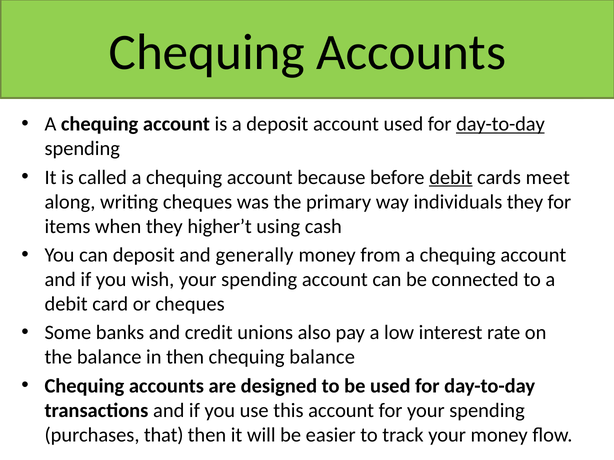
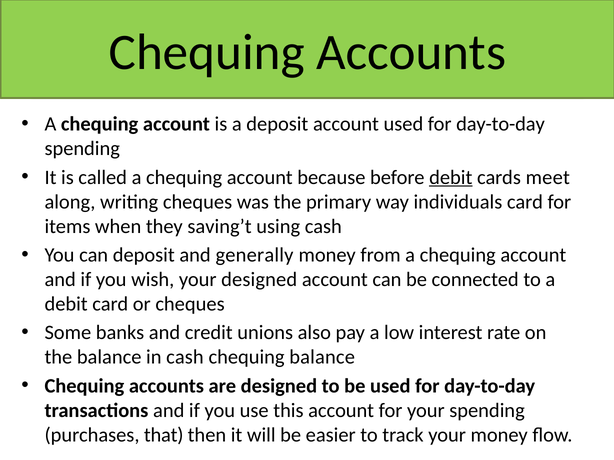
day-to-day at (500, 124) underline: present -> none
individuals they: they -> card
higher’t: higher’t -> saving’t
wish your spending: spending -> designed
in then: then -> cash
